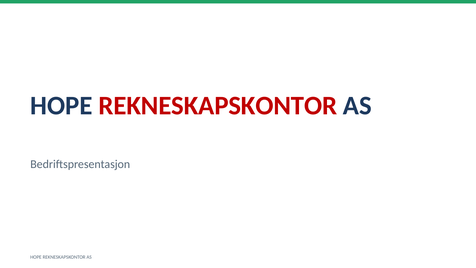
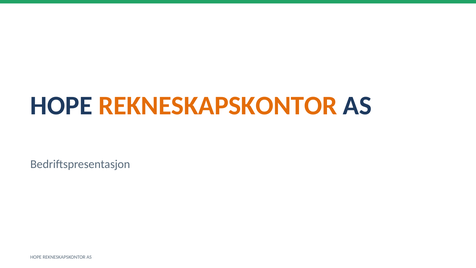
REKNESKAPSKONTOR at (218, 106) colour: red -> orange
